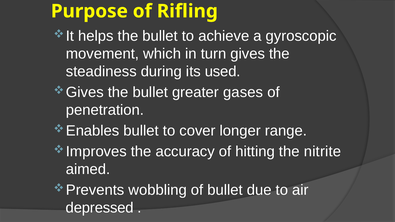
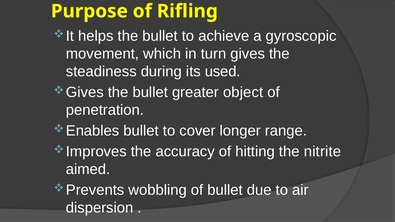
gases: gases -> object
depressed: depressed -> dispersion
